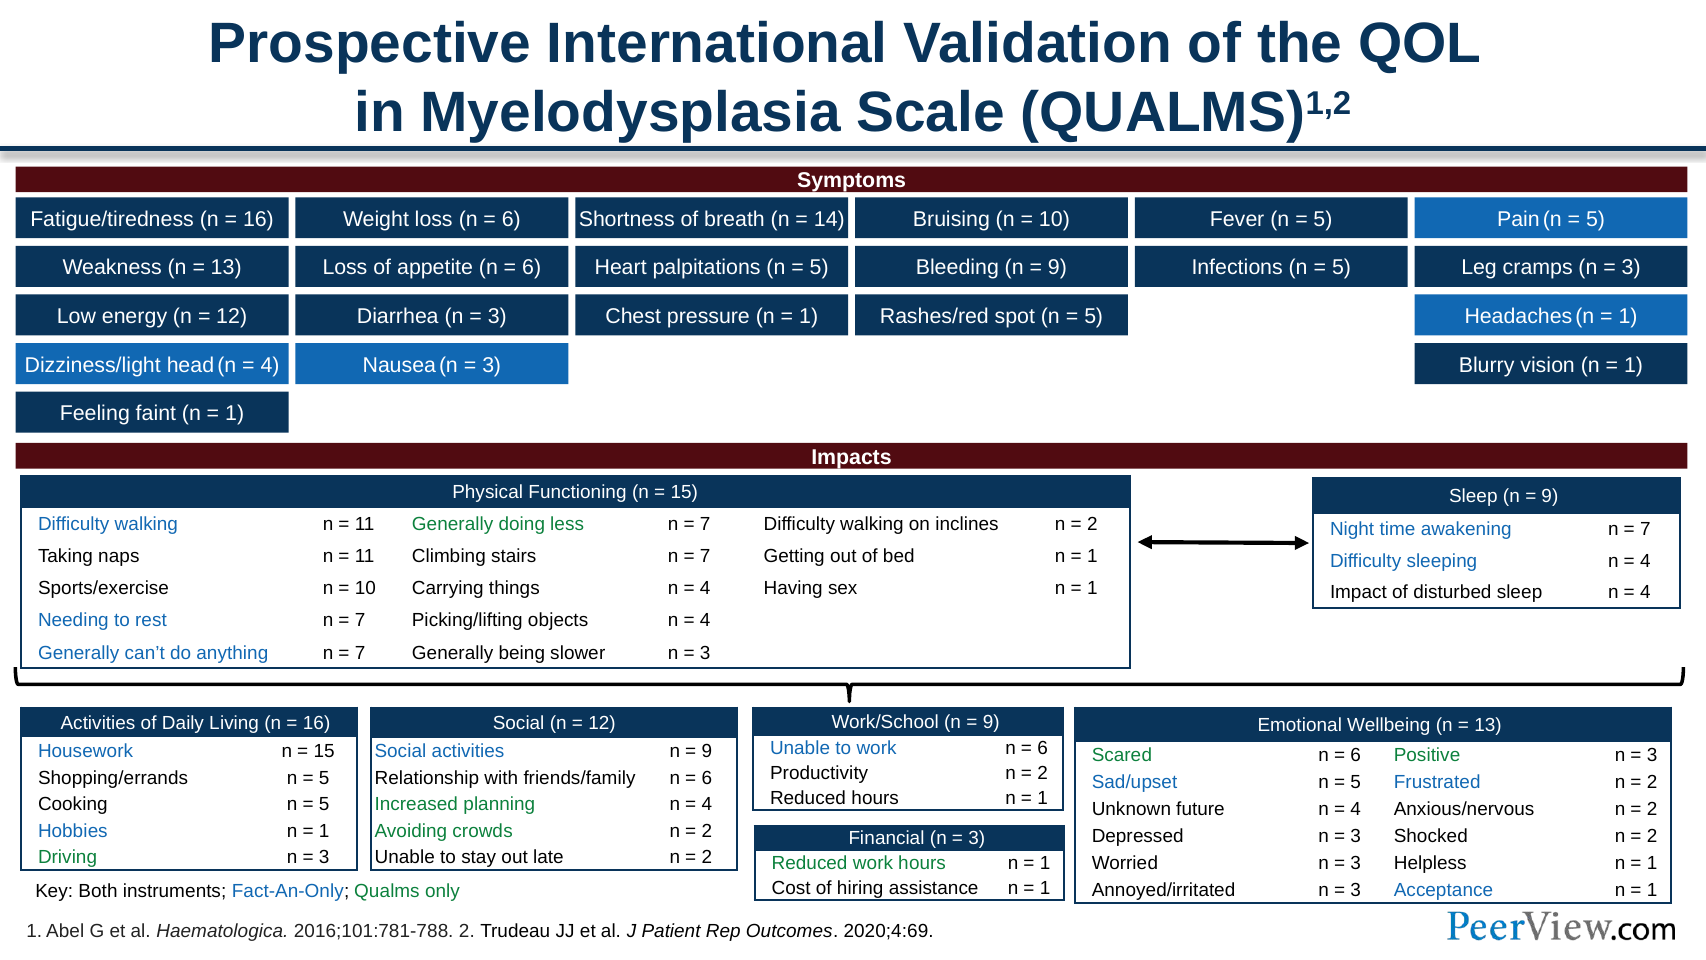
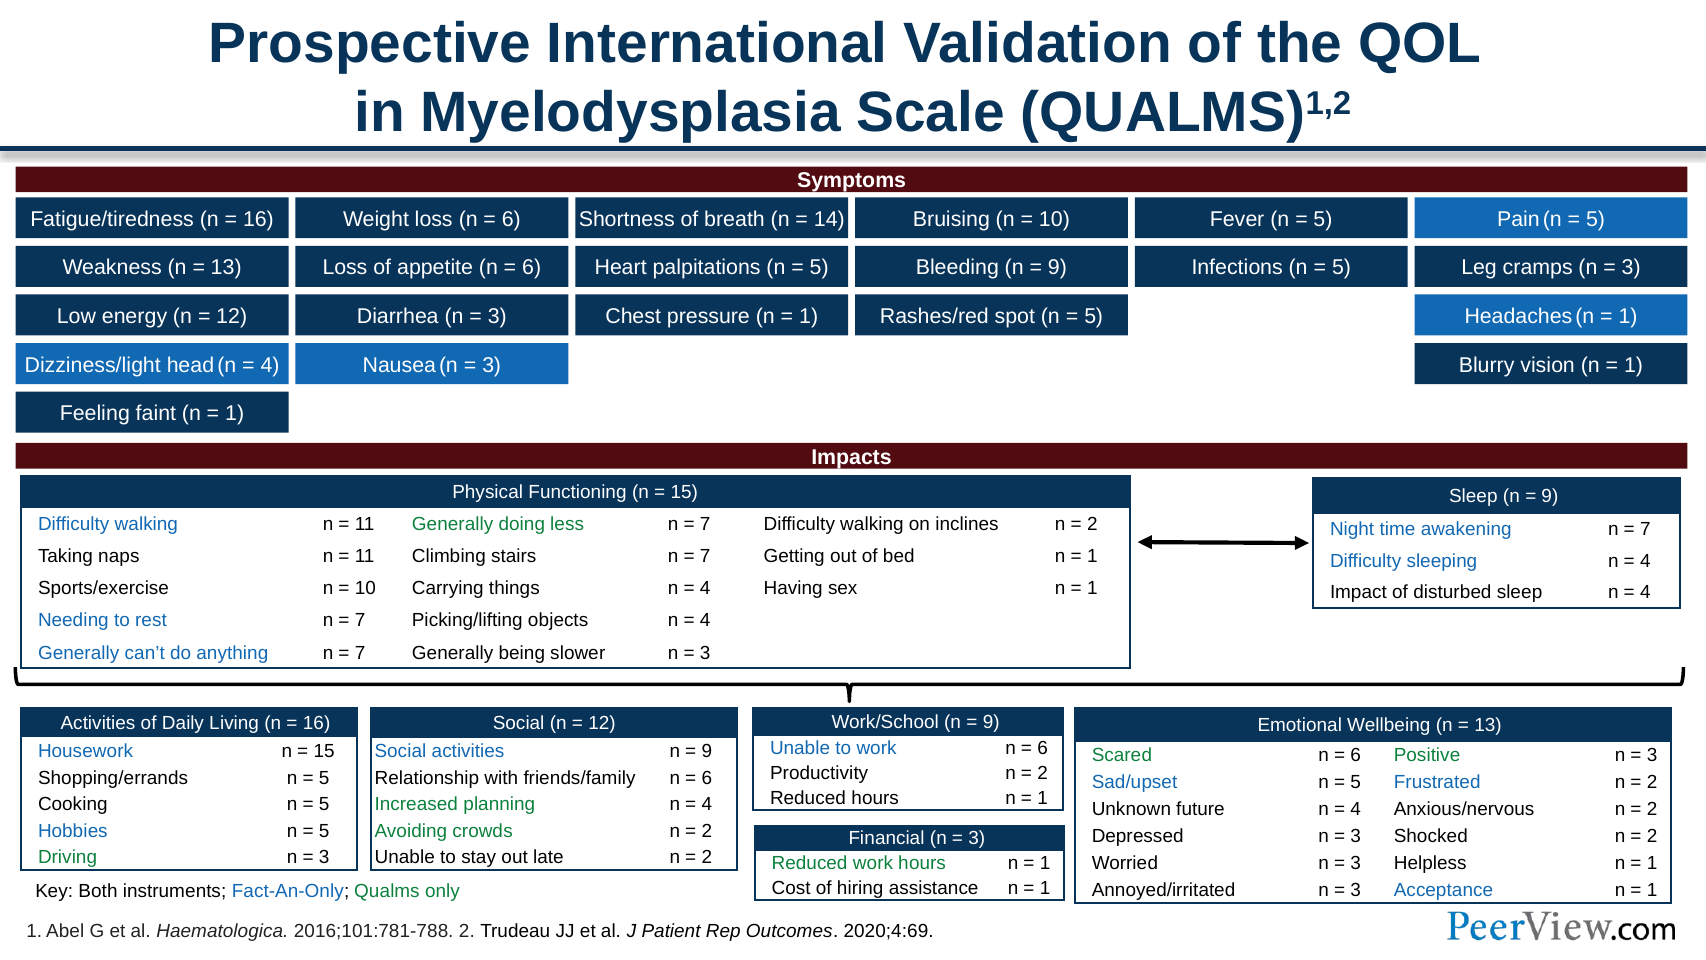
1 at (324, 831): 1 -> 5
